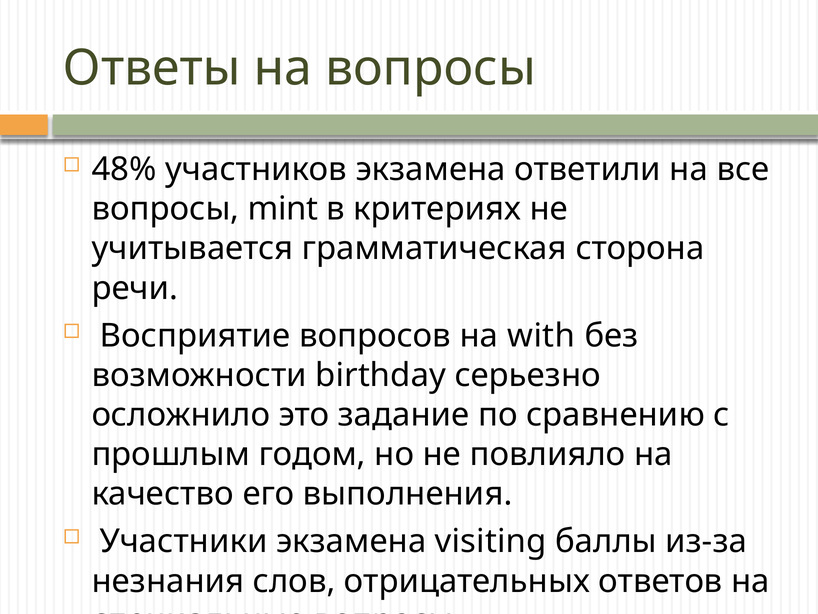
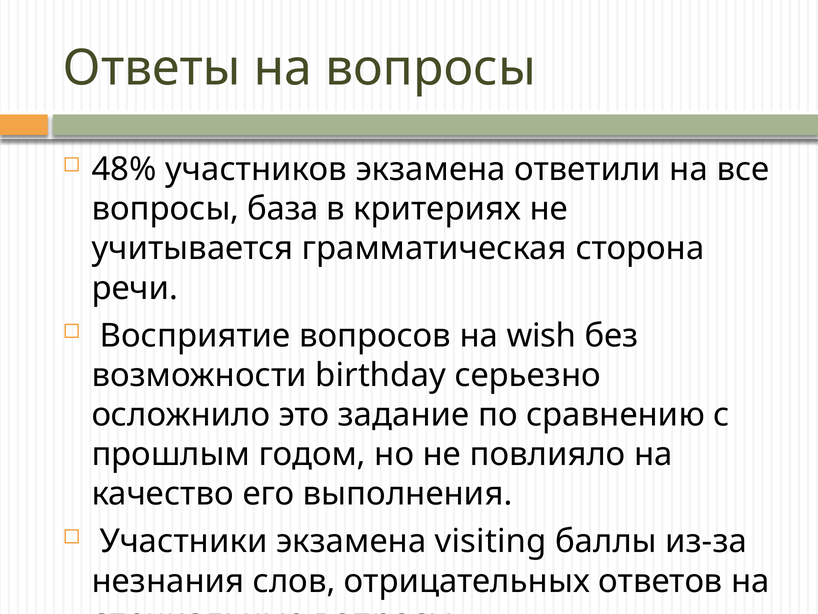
mint: mint -> база
with: with -> wish
